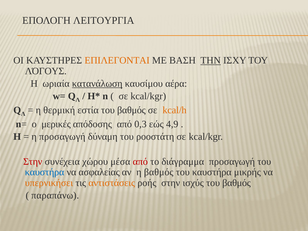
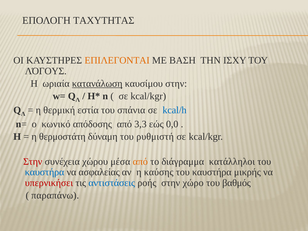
ΛΕΙΤΟΥΡΓΙΑ: ΛΕΙΤΟΥΡΓΙΑ -> ΤΑΧΥΤΗΤΑΣ
ΤΗΝ underline: present -> none
καυσίμου αέρα: αέρα -> στην
βαθμός at (131, 110): βαθμός -> σπάνια
kcal/h colour: orange -> blue
μερικές: μερικές -> κωνικό
0,3: 0,3 -> 3,3
4,9: 4,9 -> 0,0
η προσαγωγή: προσαγωγή -> θερμοστάτη
ροοστάτη: ροοστάτη -> ρυθμιστή
από at (140, 162) colour: red -> orange
διάγραμμα προσαγωγή: προσαγωγή -> κατάλληλοι
η βαθμός: βαθμός -> καύσης
υπερνικήσει colour: orange -> red
αντιστάσεις colour: orange -> blue
ισχύς: ισχύς -> χώρο
